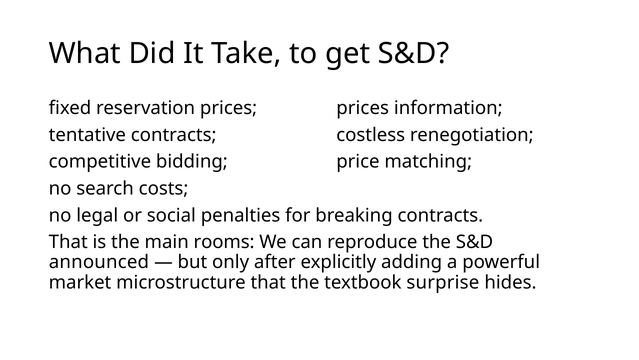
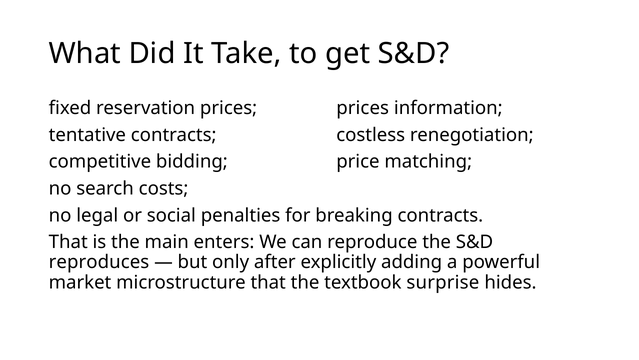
rooms: rooms -> enters
announced: announced -> reproduces
